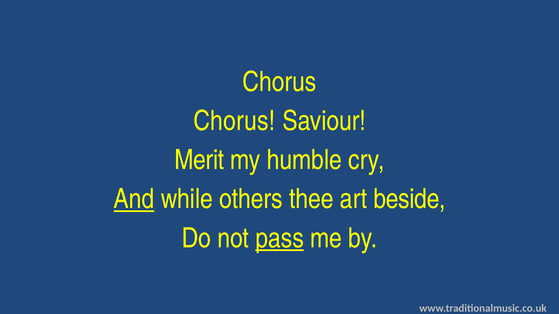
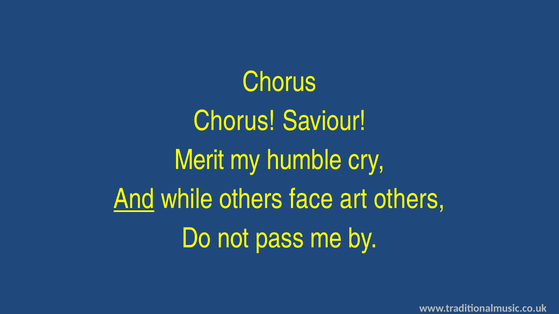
thee: thee -> face
art beside: beside -> others
pass underline: present -> none
